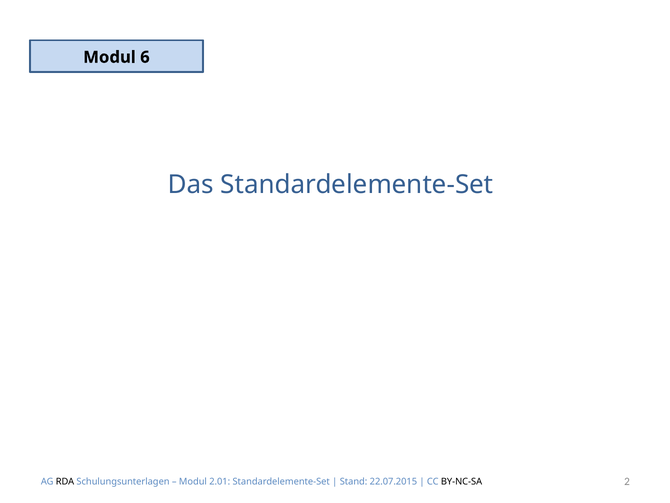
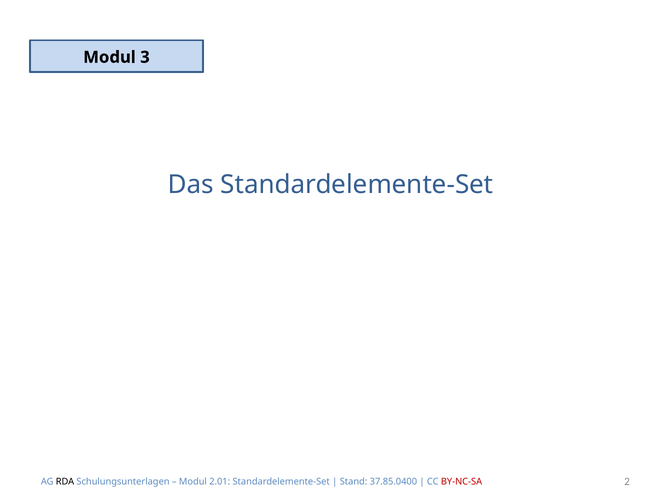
6: 6 -> 3
22.07.2015: 22.07.2015 -> 37.85.0400
BY-NC-SA colour: black -> red
